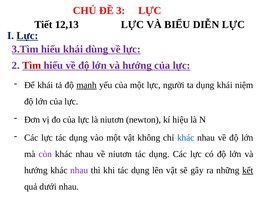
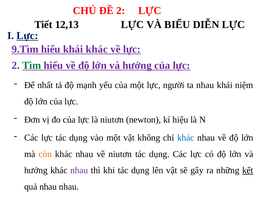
ĐỀ 3: 3 -> 2
3.Tìm: 3.Tìm -> 9.Tìm
khái dùng: dùng -> khác
Tìm colour: red -> green
Để khái: khái -> nhất
mạnh underline: present -> none
ta dụng: dụng -> nhau
còn colour: purple -> orange
quả dưới: dưới -> nhau
